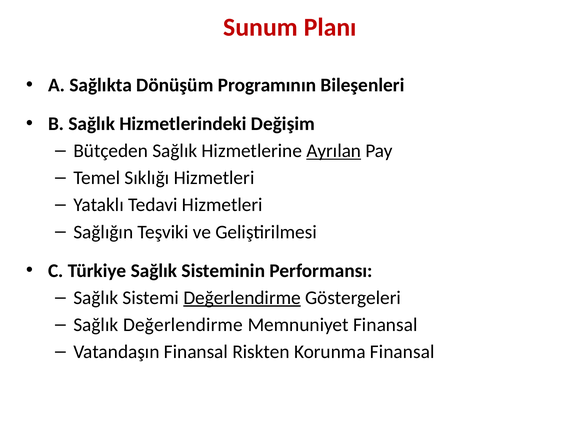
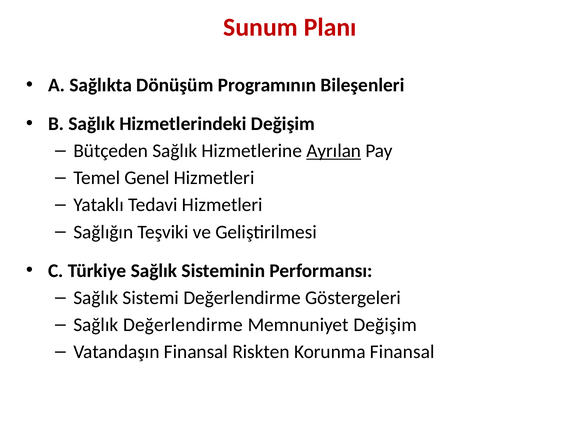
Sıklığı: Sıklığı -> Genel
Değerlendirme at (242, 298) underline: present -> none
Memnuniyet Finansal: Finansal -> Değişim
